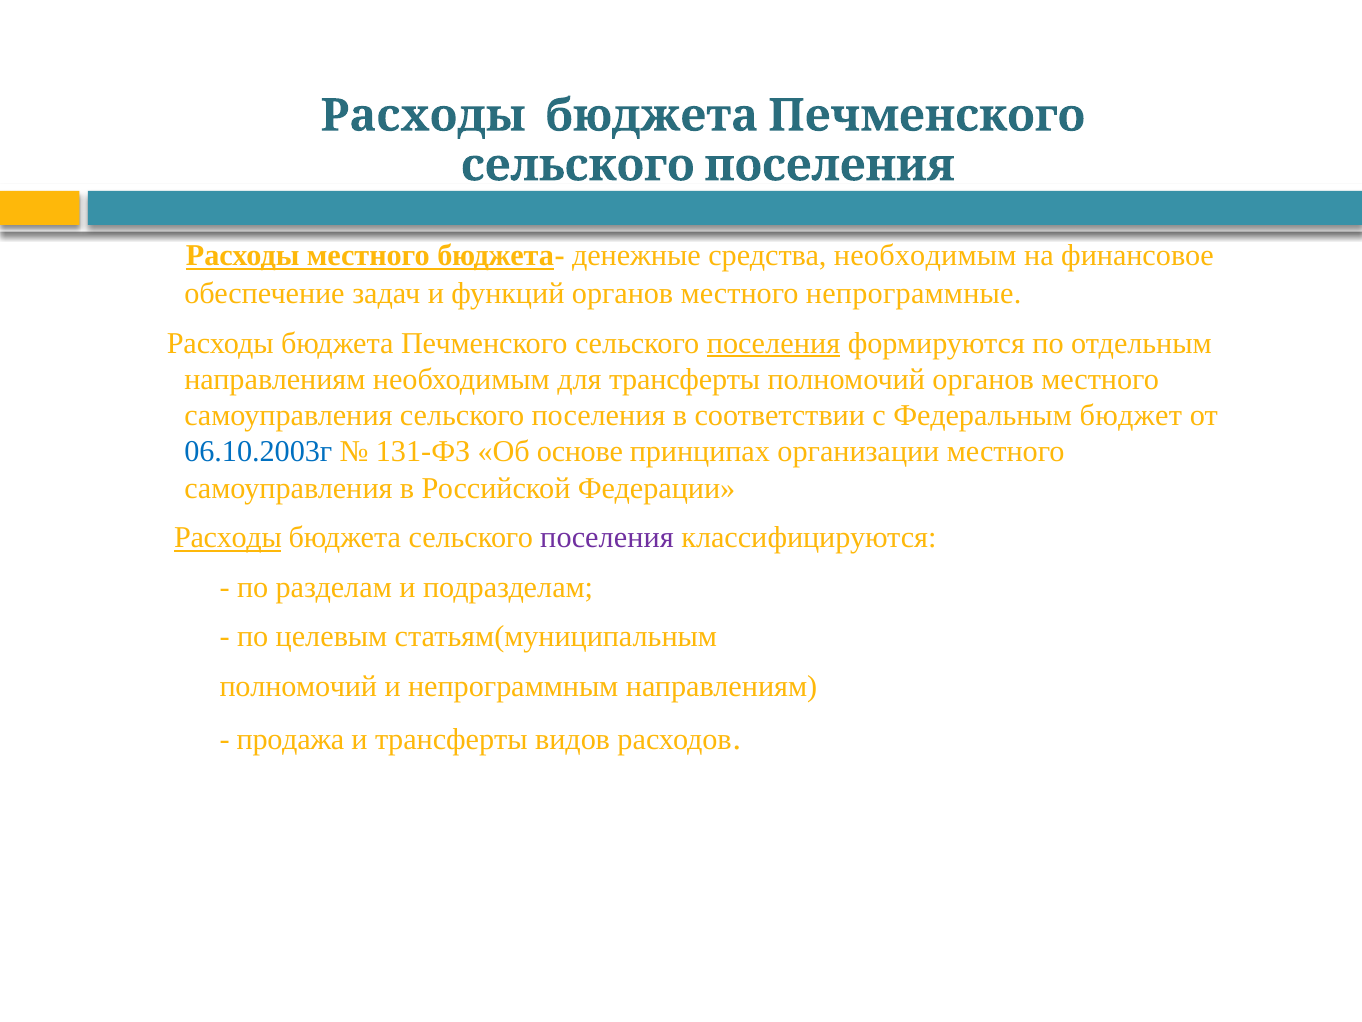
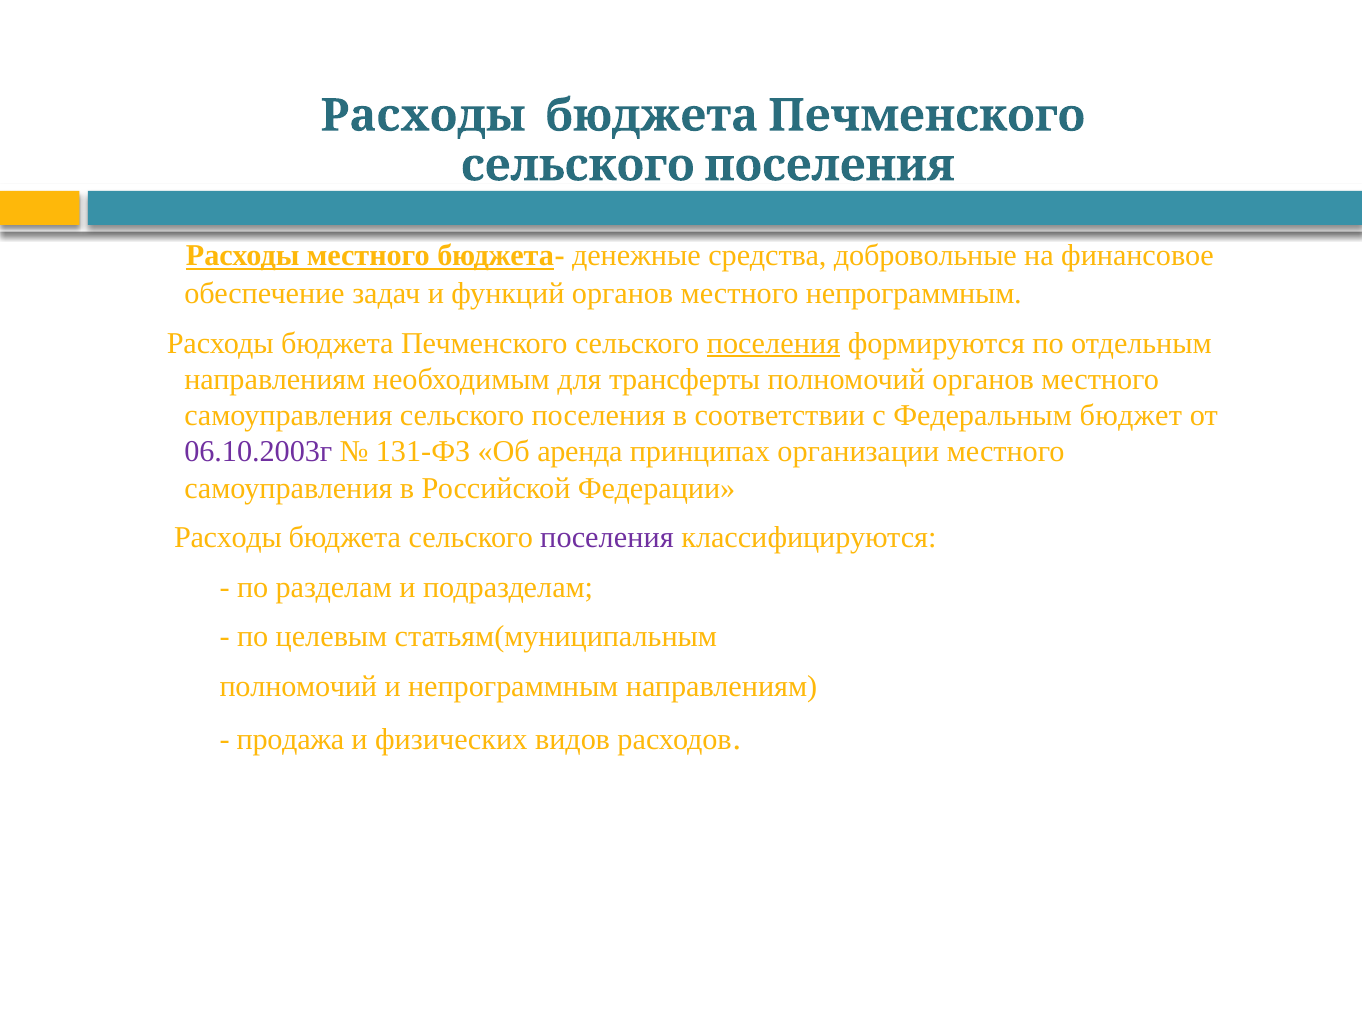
средства необходимым: необходимым -> добровольные
местного непрограммные: непрограммные -> непрограммным
06.10.2003г colour: blue -> purple
основе: основе -> аренда
Расходы at (228, 538) underline: present -> none
и трансферты: трансферты -> физических
